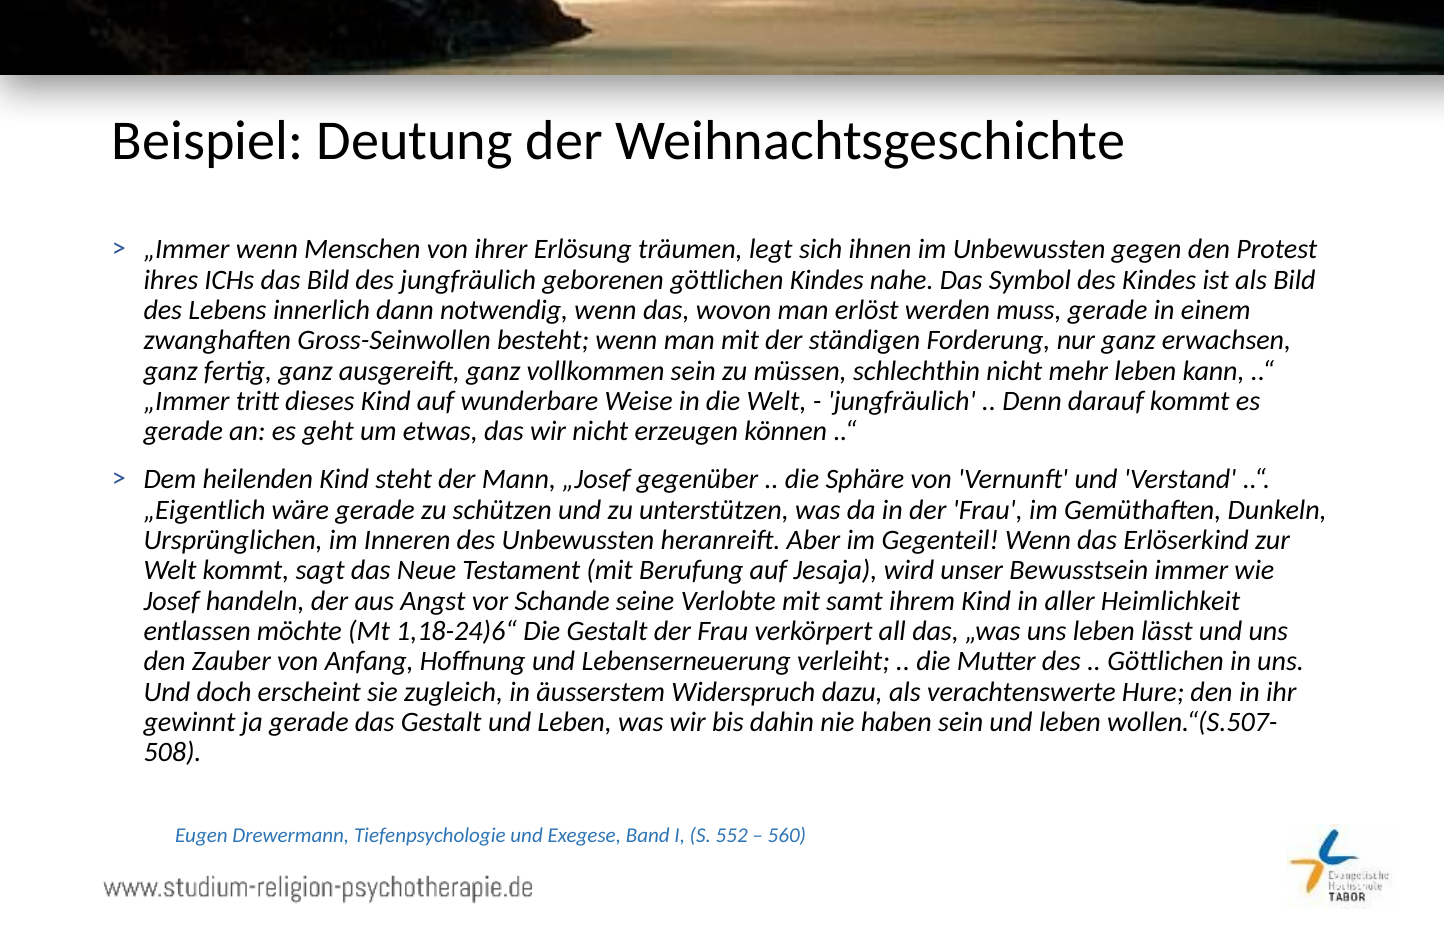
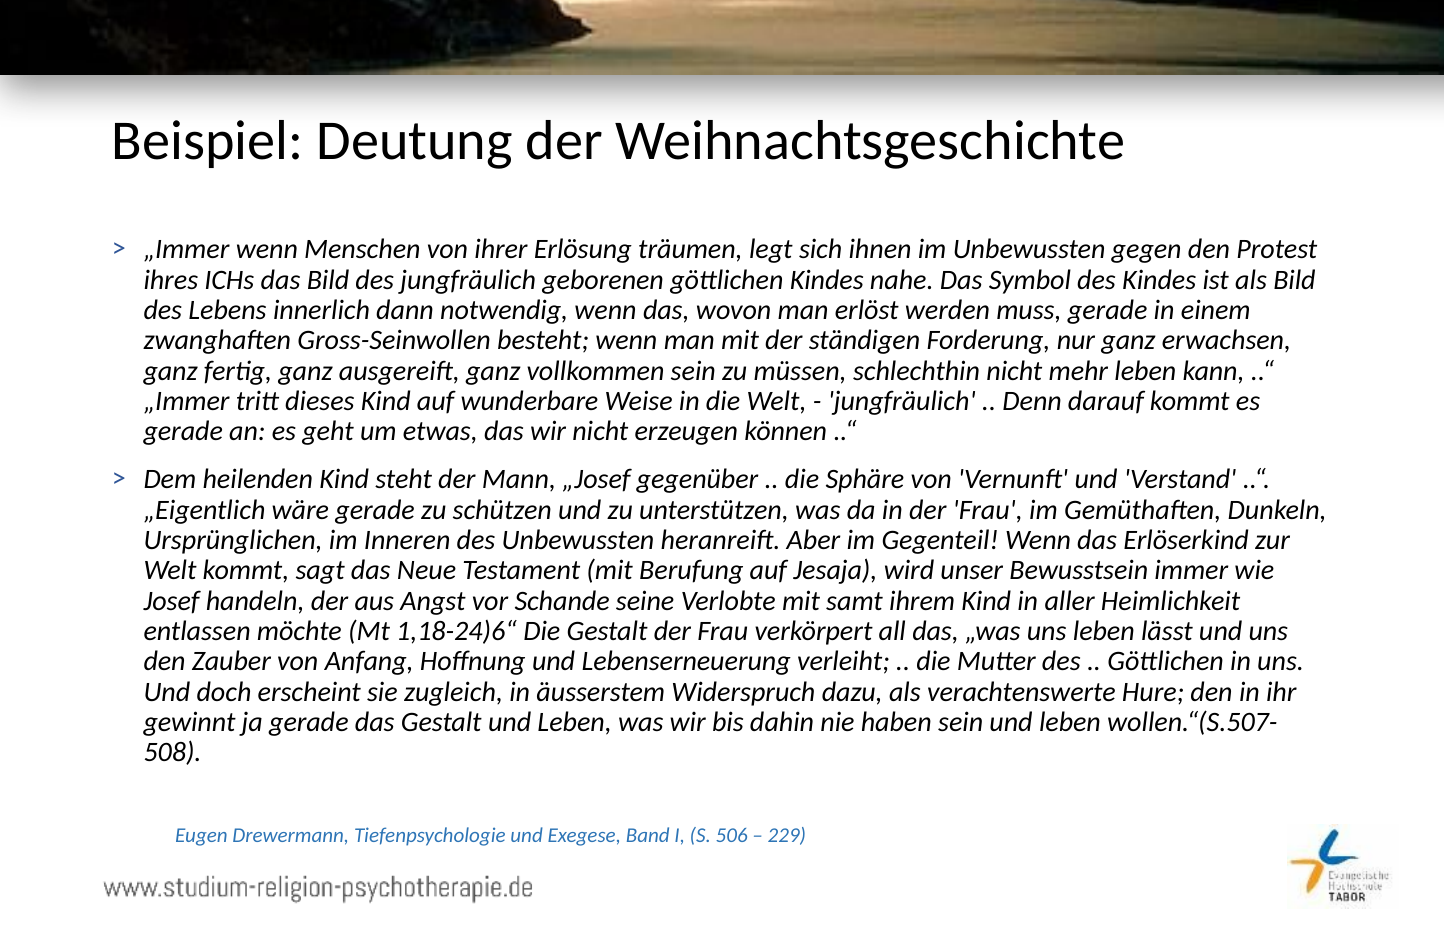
552: 552 -> 506
560: 560 -> 229
